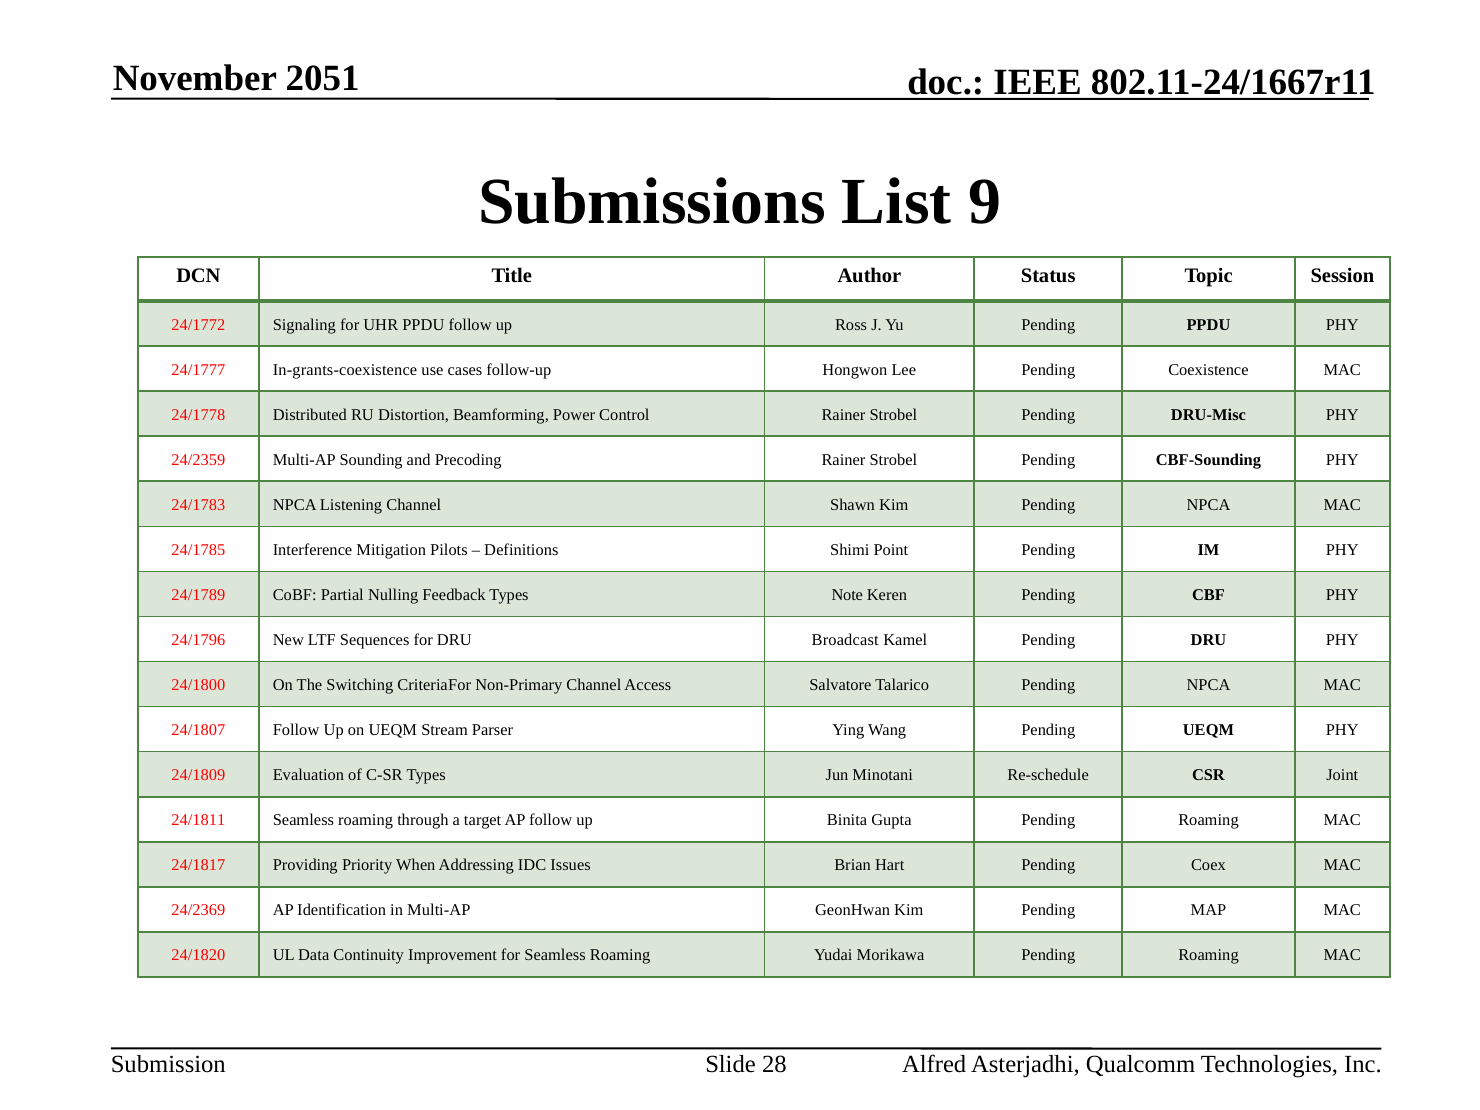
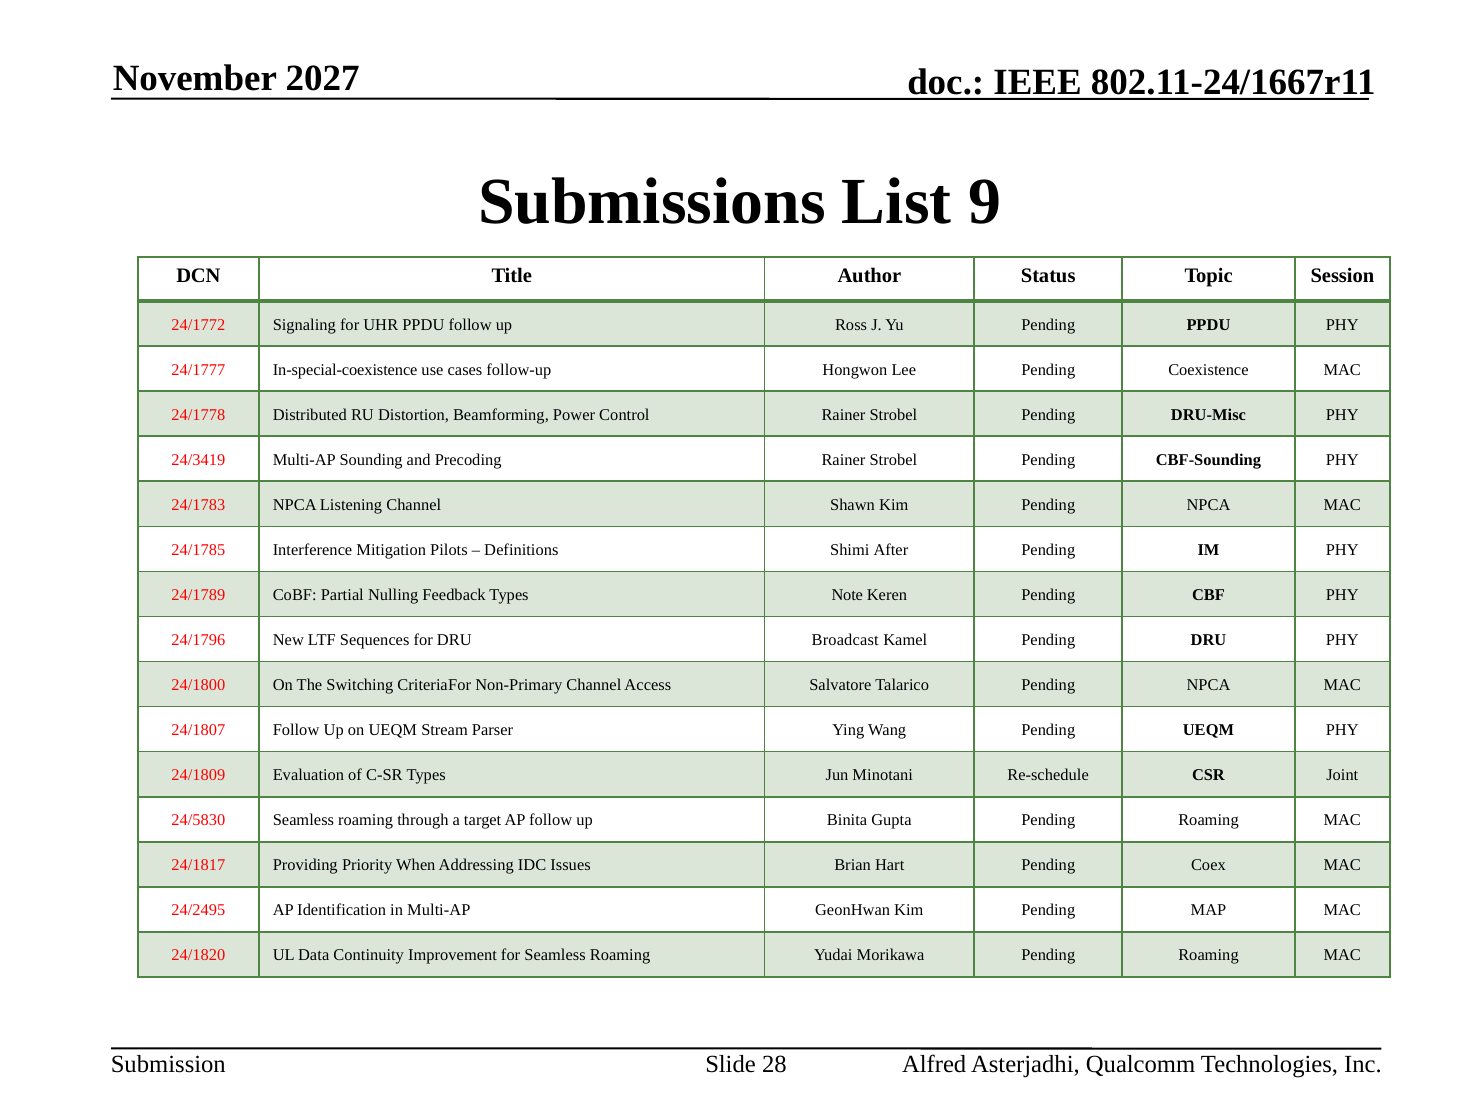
2051: 2051 -> 2027
In-grants-coexistence: In-grants-coexistence -> In-special-coexistence
24/2359: 24/2359 -> 24/3419
Point: Point -> After
24/1811: 24/1811 -> 24/5830
24/2369: 24/2369 -> 24/2495
